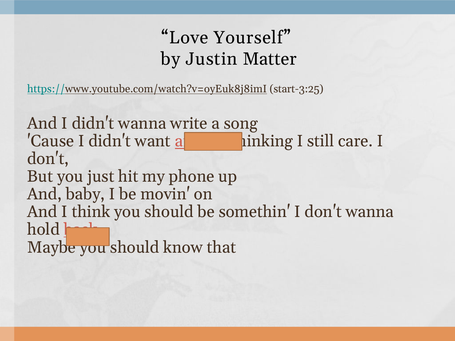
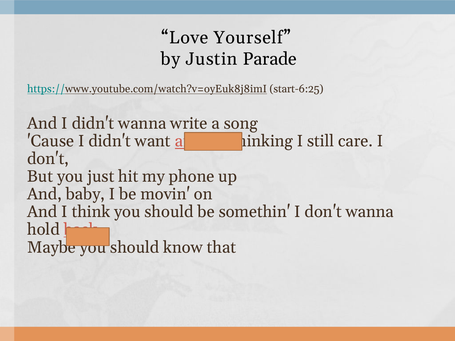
Matter: Matter -> Parade
start-3:25: start-3:25 -> start-6:25
